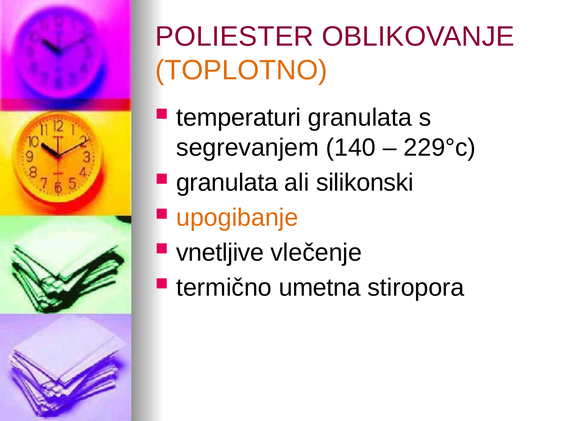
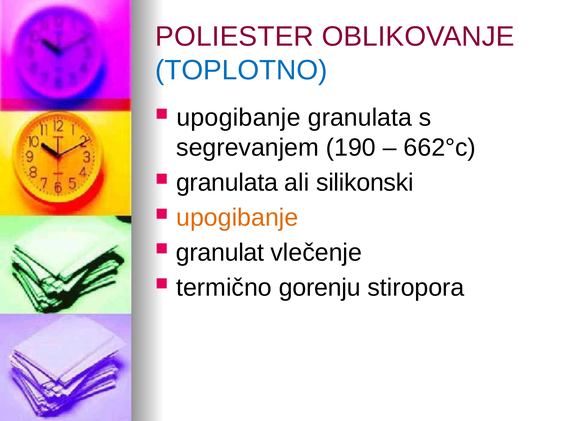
TOPLOTNO colour: orange -> blue
temperaturi at (239, 118): temperaturi -> upogibanje
140: 140 -> 190
229°c: 229°c -> 662°c
vnetljive: vnetljive -> granulat
umetna: umetna -> gorenju
